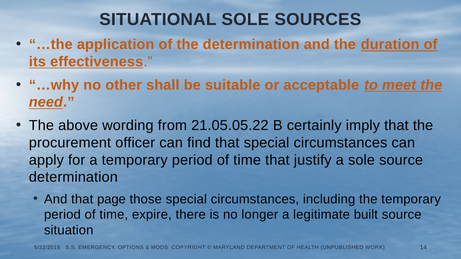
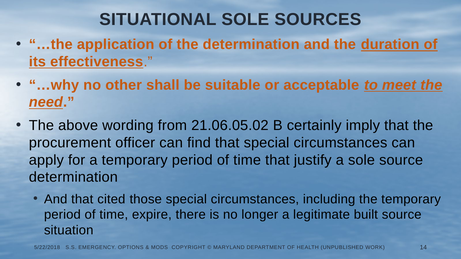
21.05.05.22: 21.05.05.22 -> 21.06.05.02
page: page -> cited
